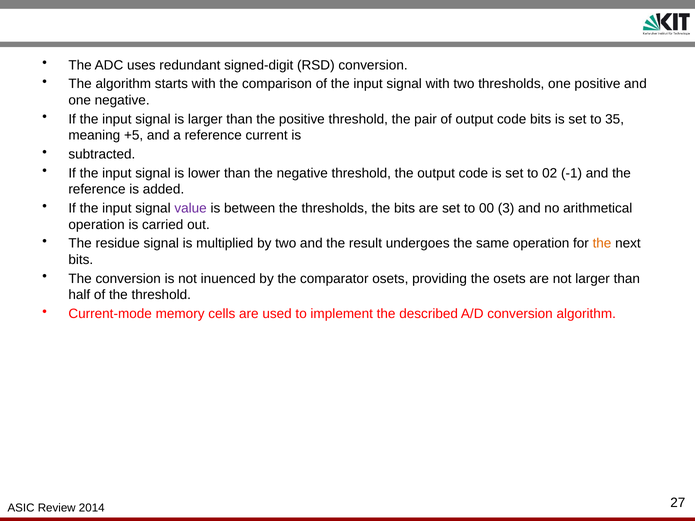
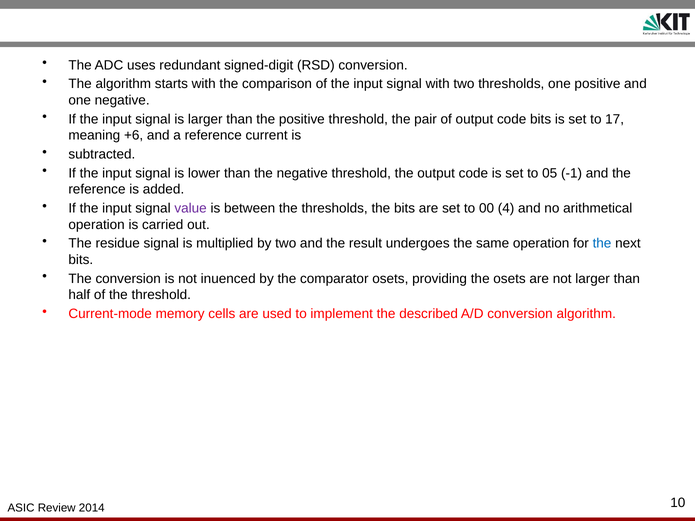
35: 35 -> 17
+5: +5 -> +6
02: 02 -> 05
3: 3 -> 4
the at (602, 244) colour: orange -> blue
27: 27 -> 10
